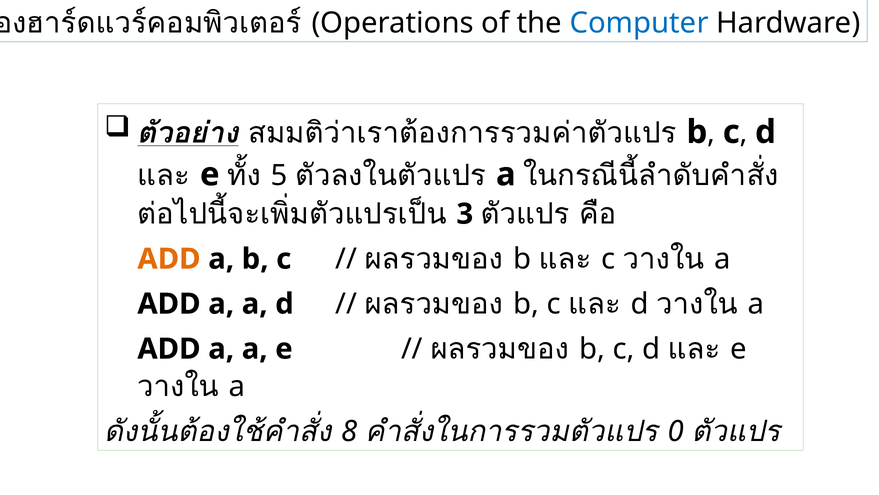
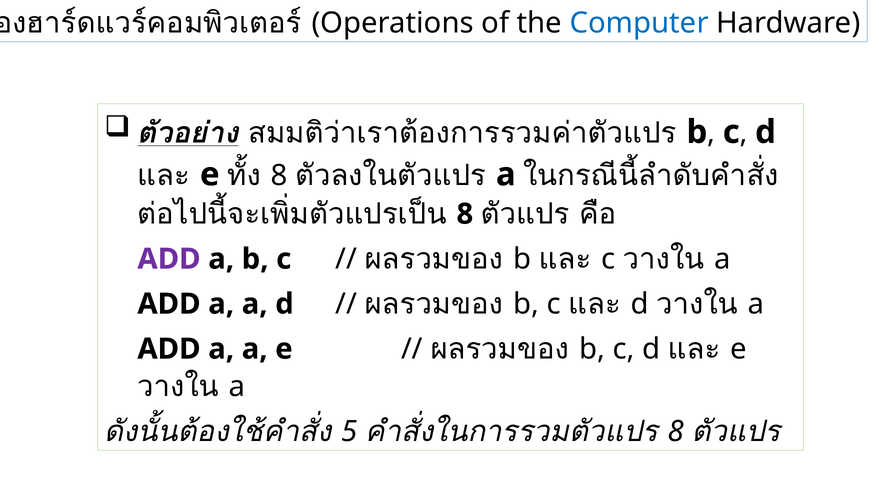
5 at (279, 175): 5 -> 8
3 at (465, 214): 3 -> 8
ADD at (169, 259) colour: orange -> purple
8: 8 -> 5
0 at (676, 431): 0 -> 8
